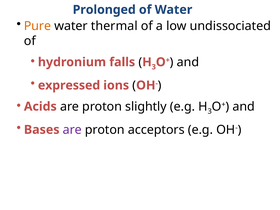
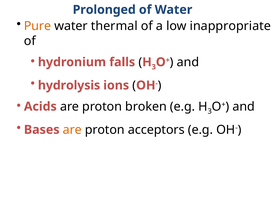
undissociated: undissociated -> inappropriate
expressed: expressed -> hydrolysis
slightly: slightly -> broken
are at (72, 130) colour: purple -> orange
